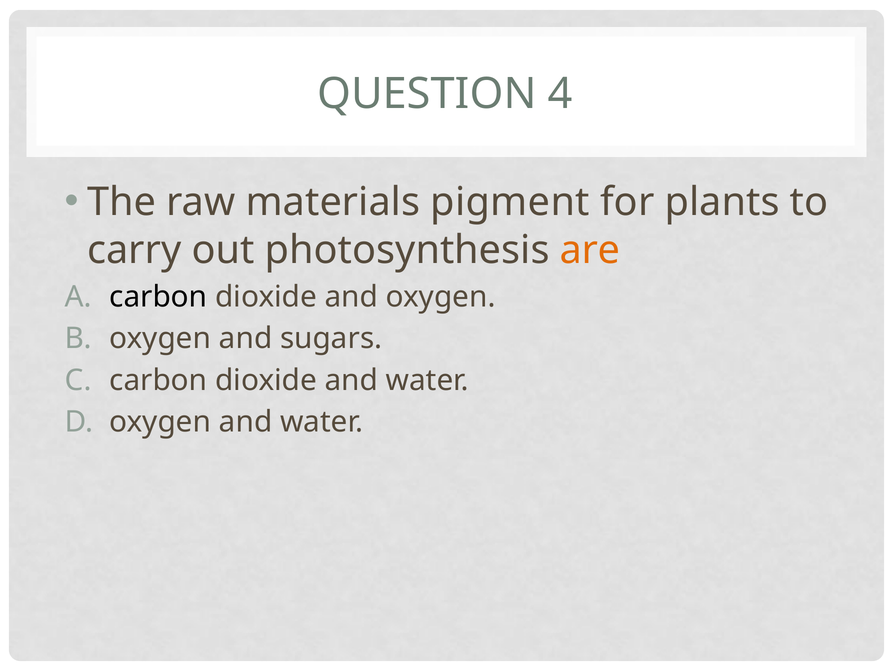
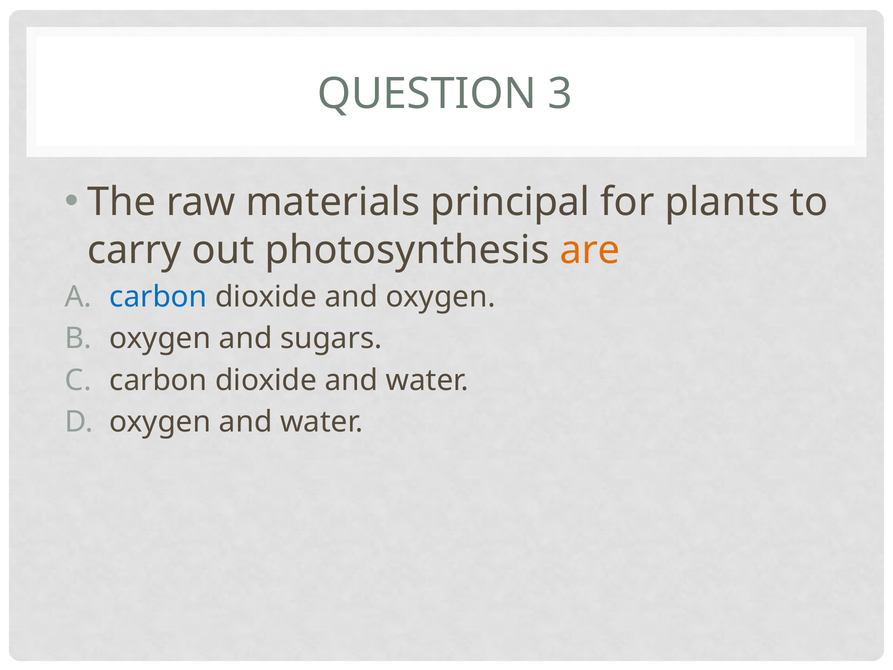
4: 4 -> 3
pigment: pigment -> principal
carbon at (158, 297) colour: black -> blue
